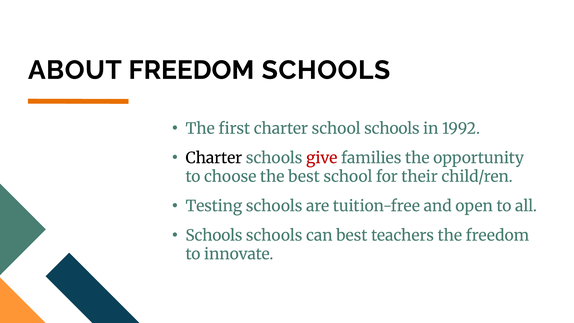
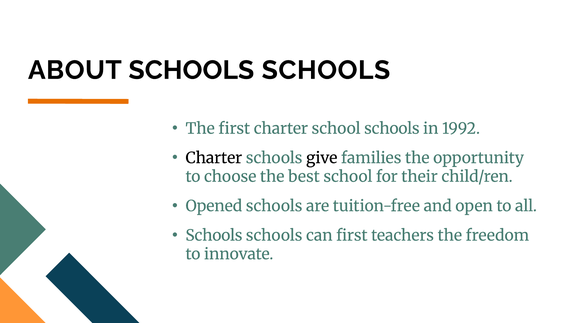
ABOUT FREEDOM: FREEDOM -> SCHOOLS
give colour: red -> black
Testing: Testing -> Opened
can best: best -> first
